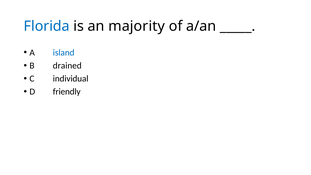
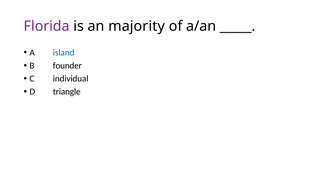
Florida colour: blue -> purple
drained: drained -> founder
friendly: friendly -> triangle
